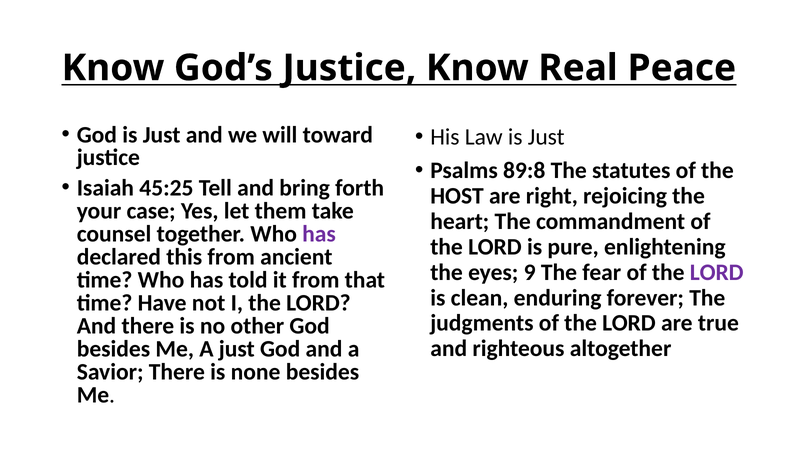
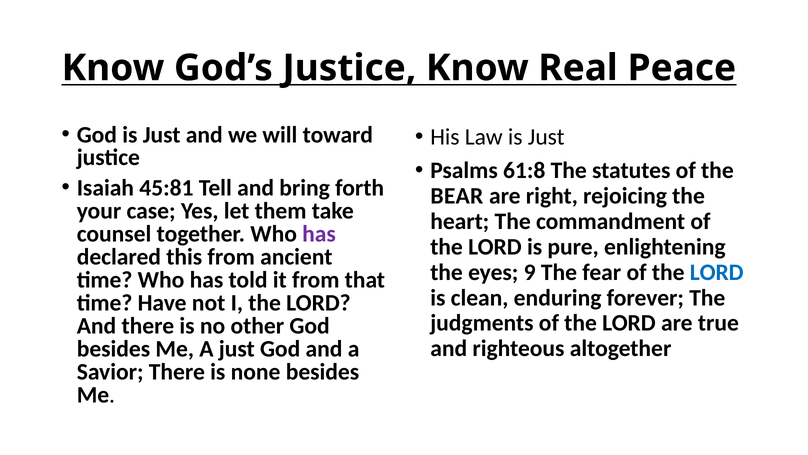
89:8: 89:8 -> 61:8
45:25: 45:25 -> 45:81
HOST: HOST -> BEAR
LORD at (717, 272) colour: purple -> blue
